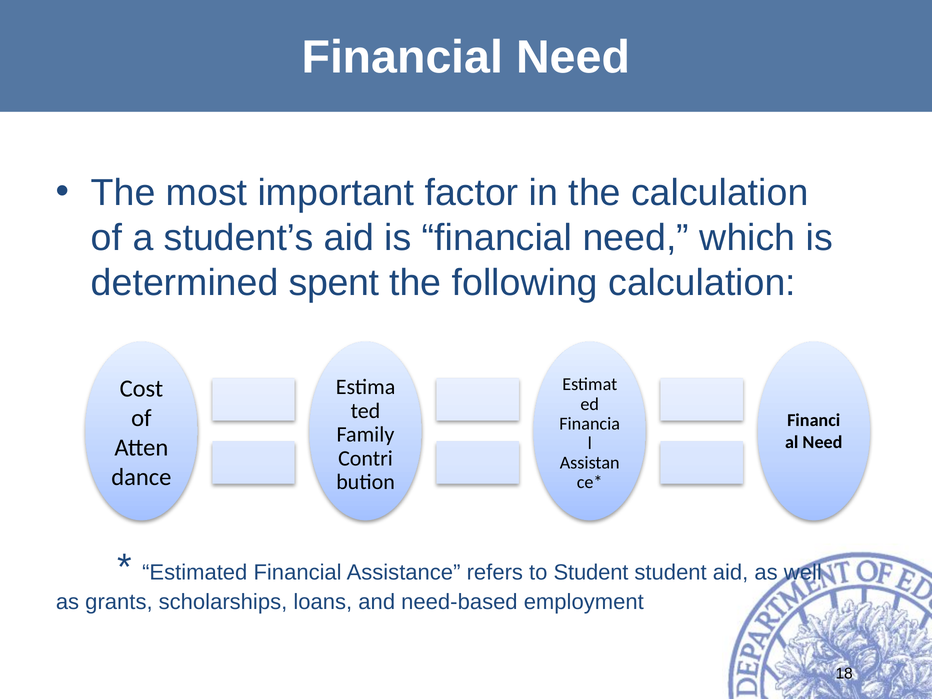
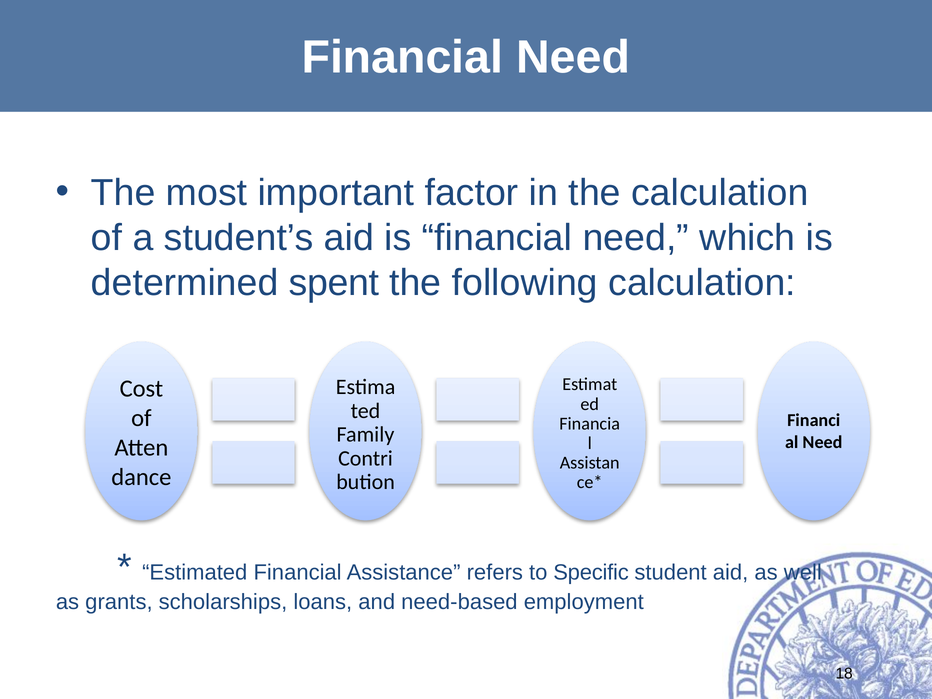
to Student: Student -> Specific
